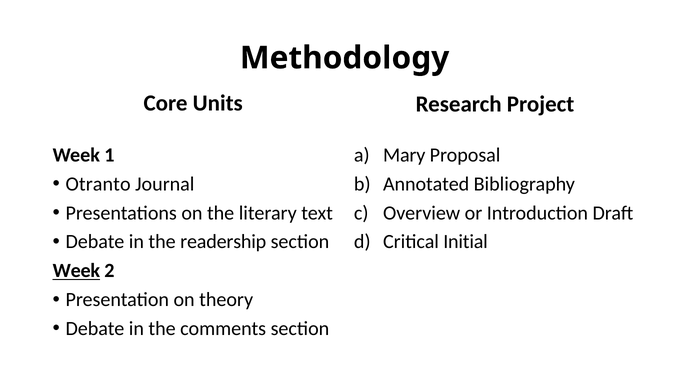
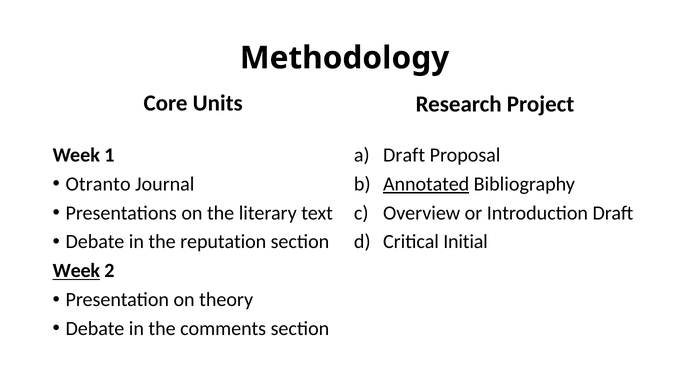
Mary at (404, 155): Mary -> Draft
Annotated underline: none -> present
readership: readership -> reputation
